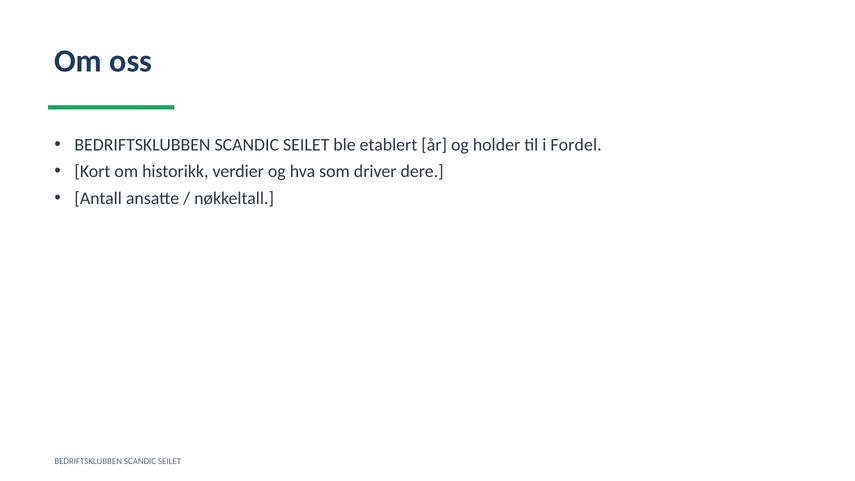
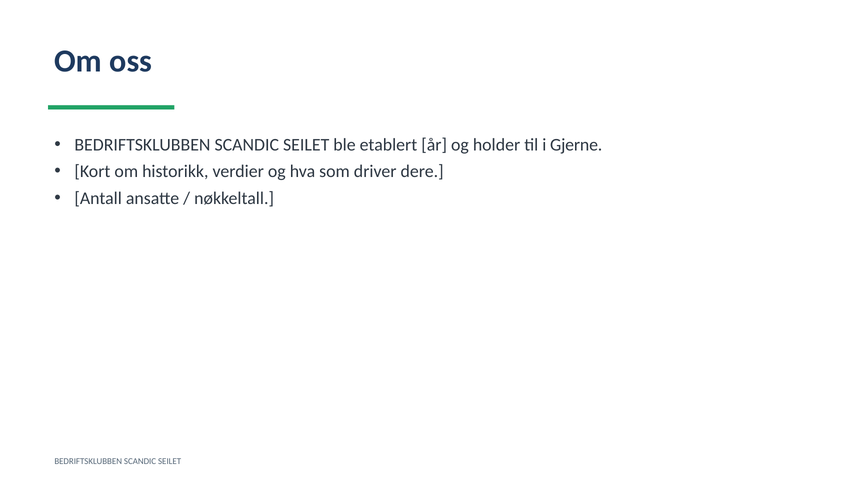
Fordel: Fordel -> Gjerne
